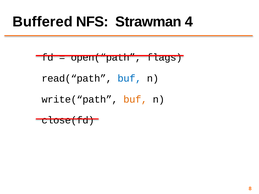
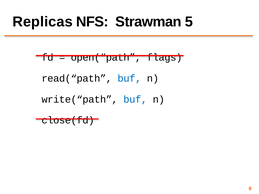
Buffered: Buffered -> Replicas
4: 4 -> 5
buf at (135, 99) colour: orange -> blue
